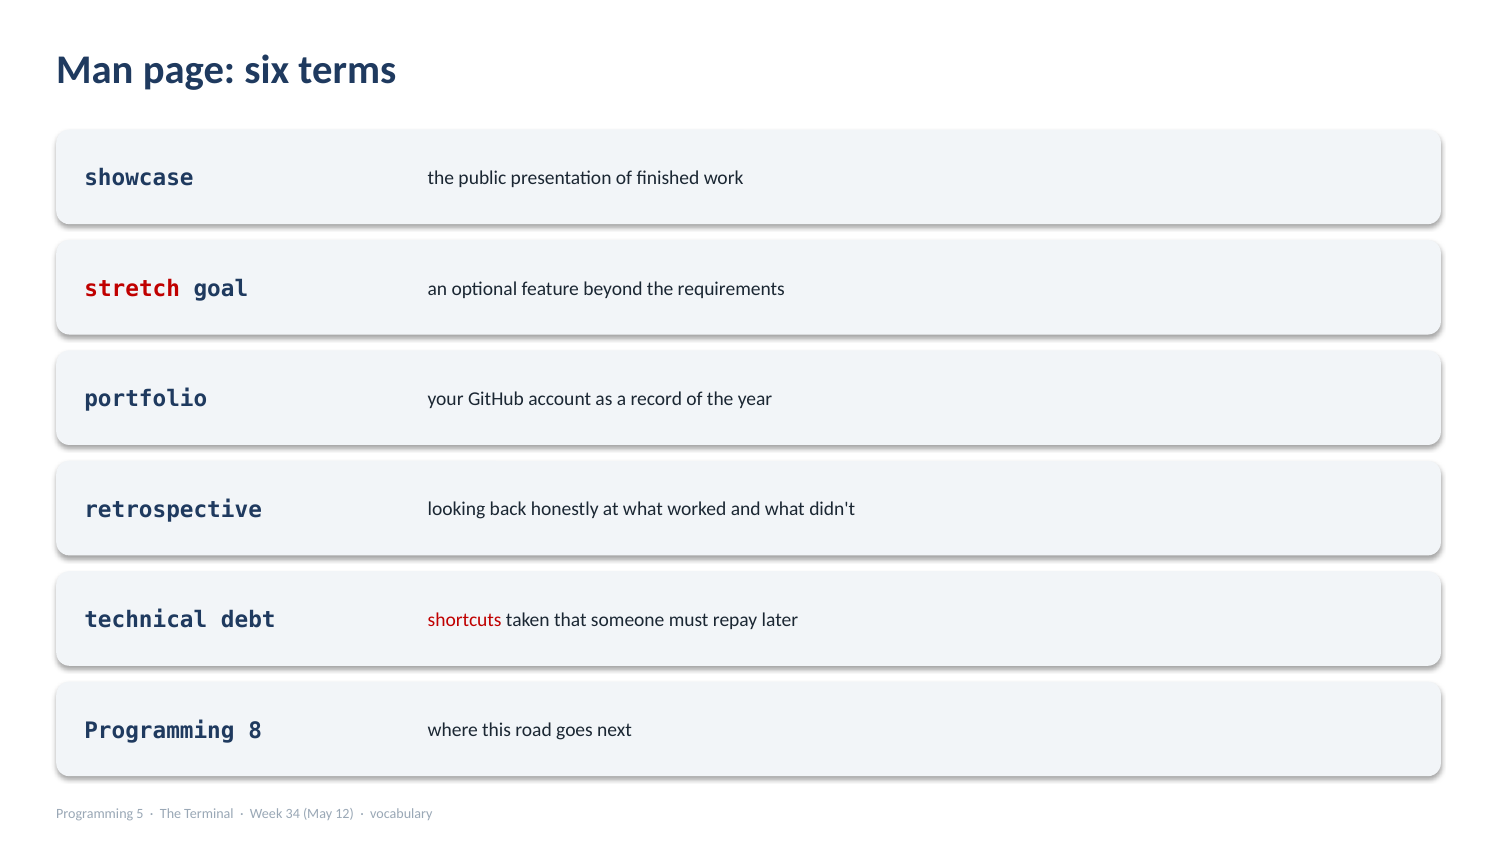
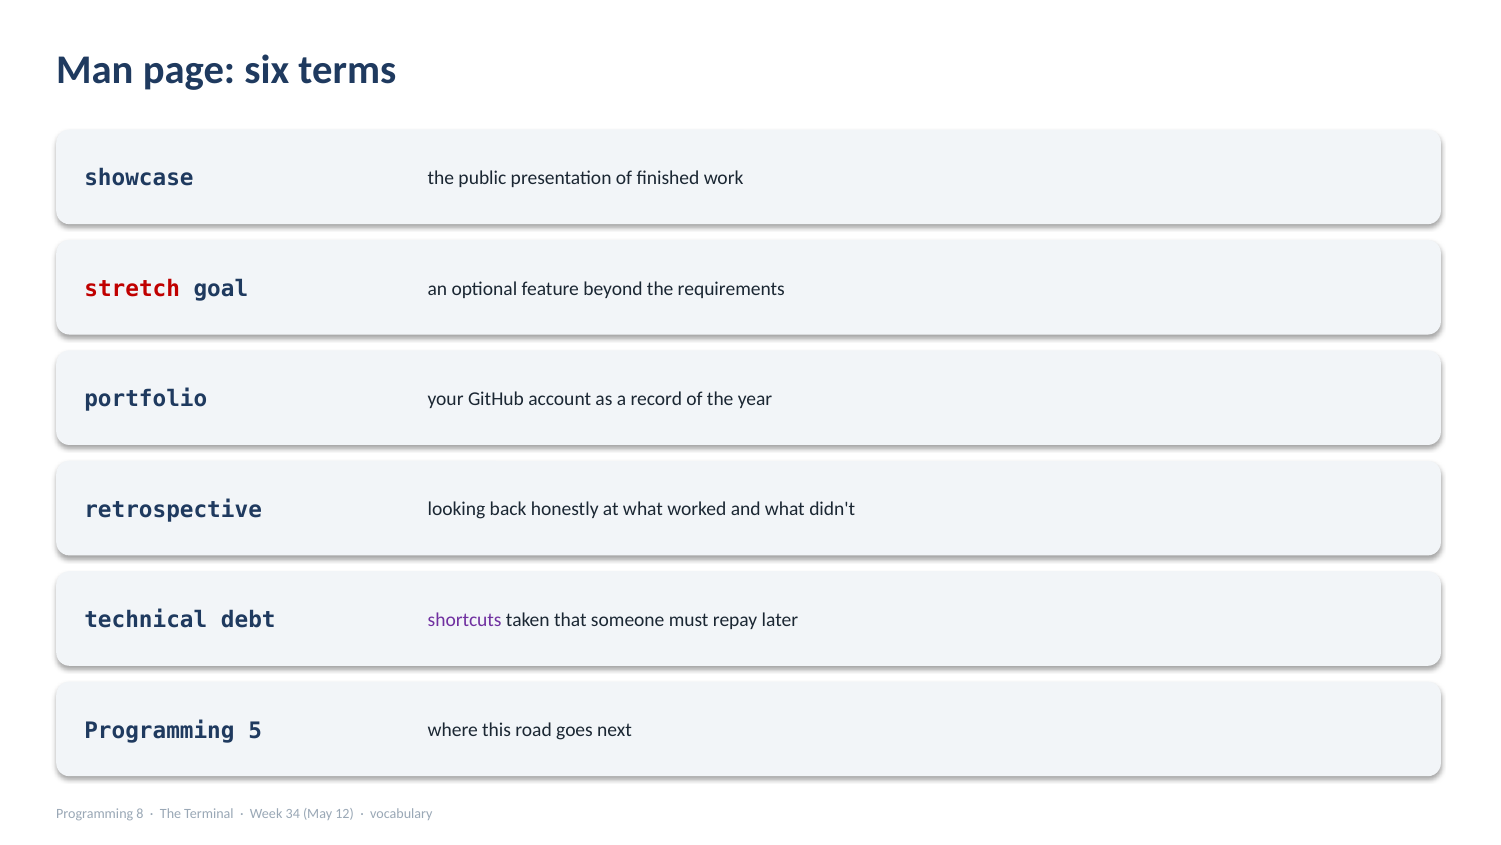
shortcuts colour: red -> purple
8: 8 -> 5
5: 5 -> 8
